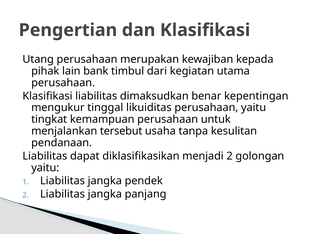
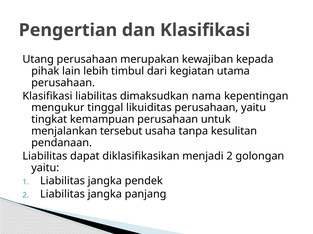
bank: bank -> lebih
benar: benar -> nama
